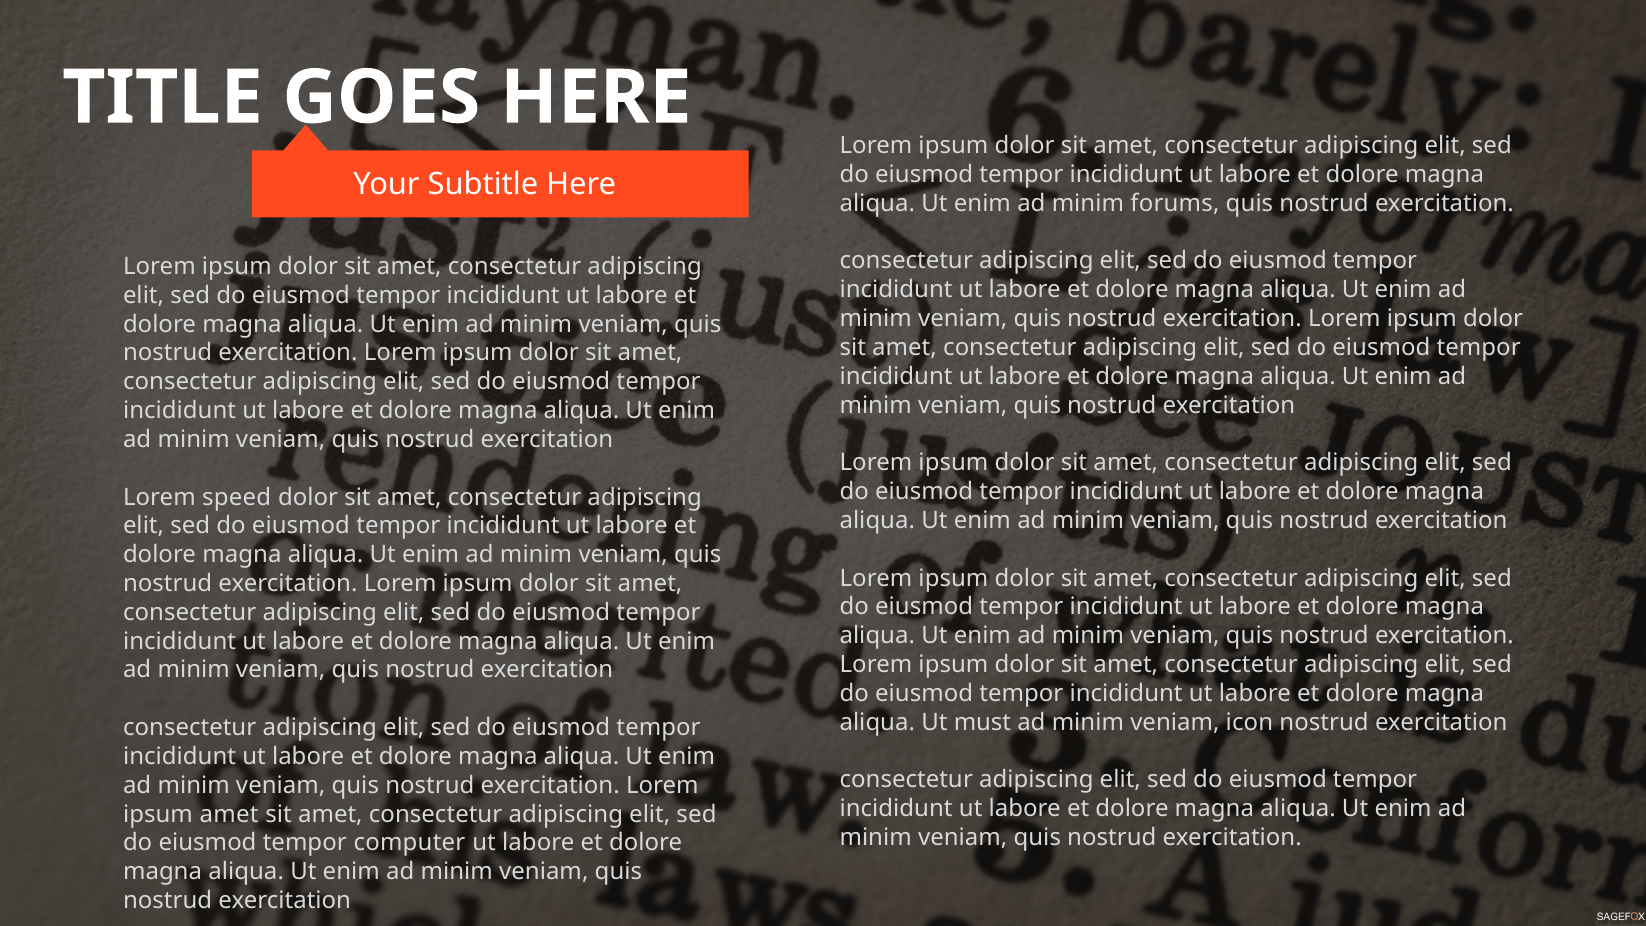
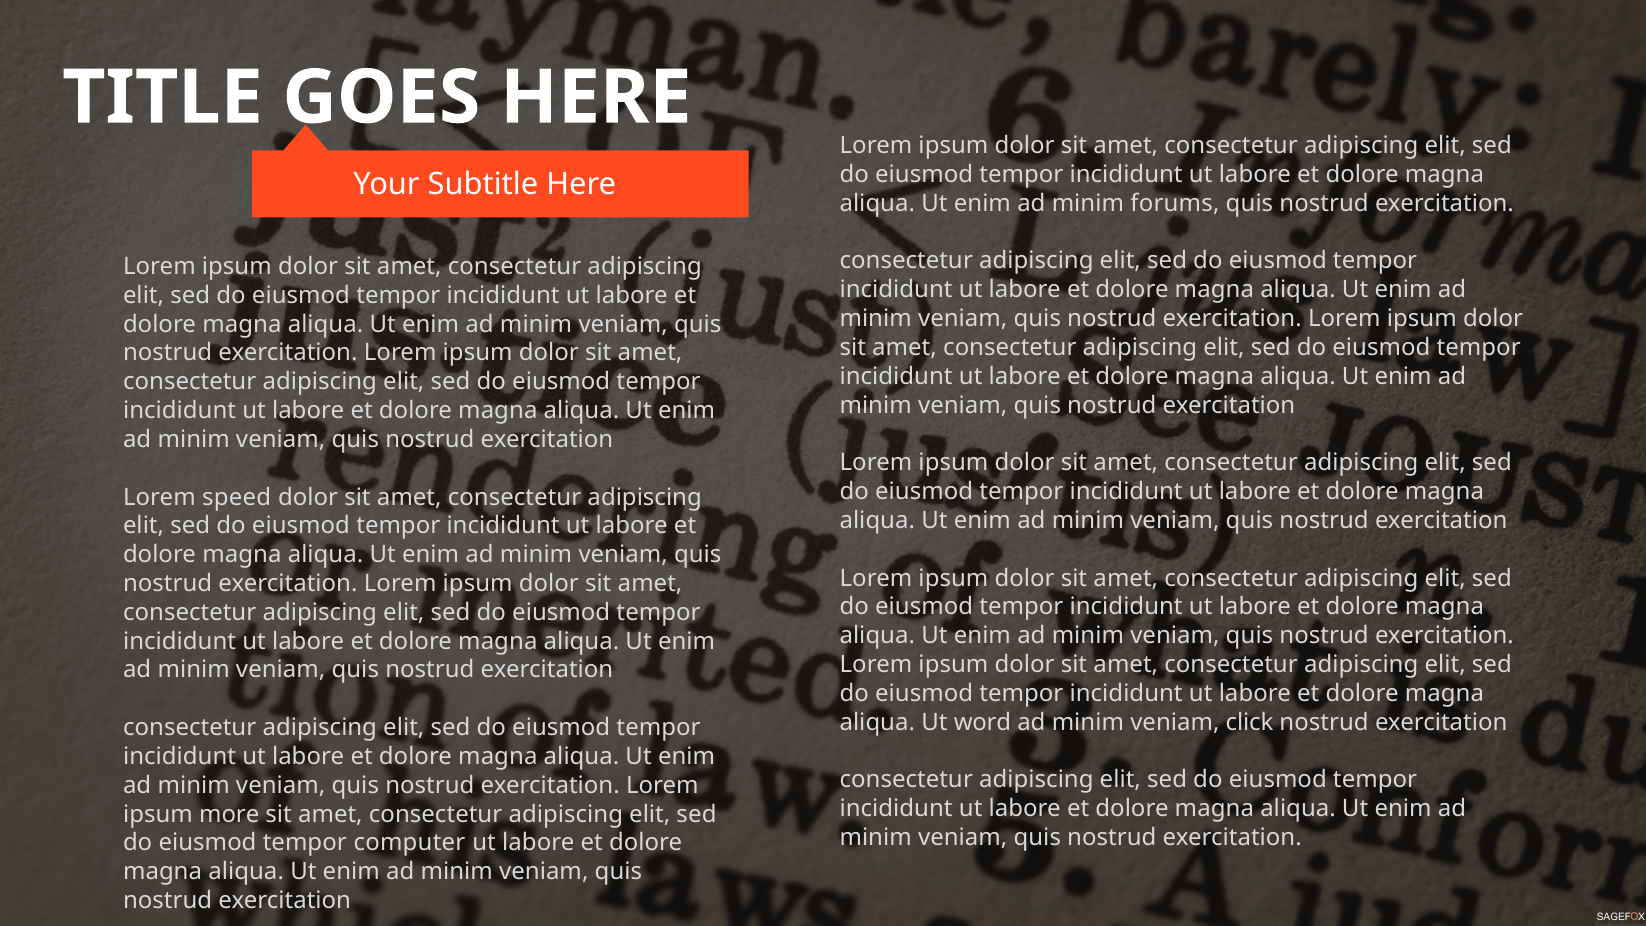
must: must -> word
icon: icon -> click
ipsum amet: amet -> more
